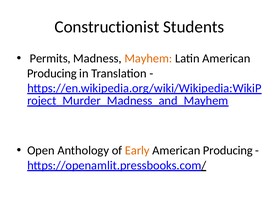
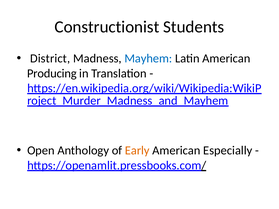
Permits: Permits -> District
Mayhem colour: orange -> blue
Producing at (228, 151): Producing -> Especially
